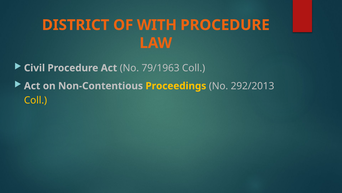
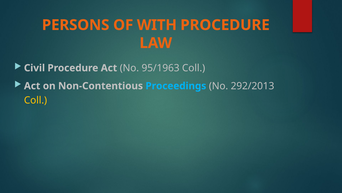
DISTRICT: DISTRICT -> PERSONS
79/1963: 79/1963 -> 95/1963
Proceedings colour: yellow -> light blue
